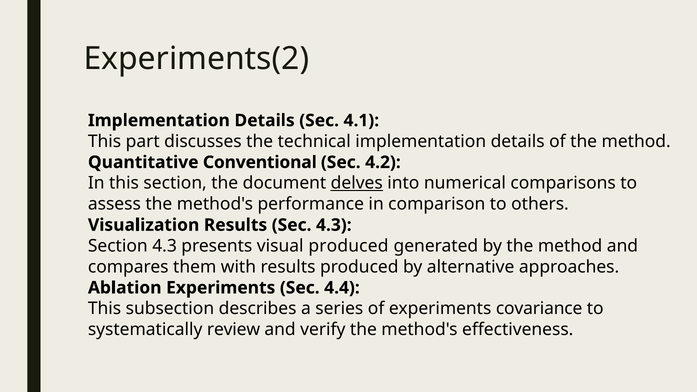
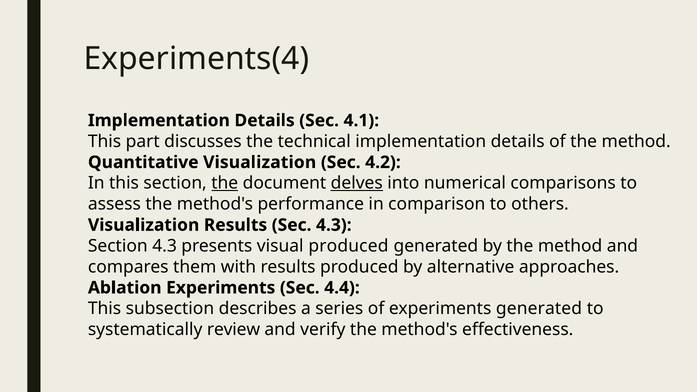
Experiments(2: Experiments(2 -> Experiments(4
Quantitative Conventional: Conventional -> Visualization
the at (225, 183) underline: none -> present
experiments covariance: covariance -> generated
